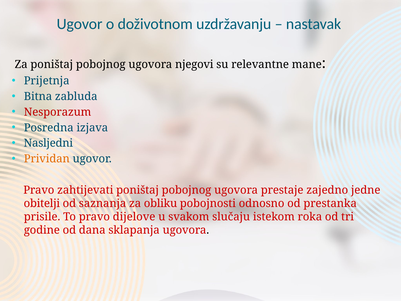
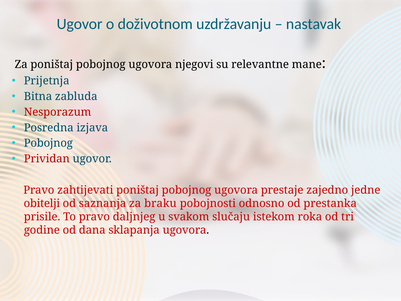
Nasljedni at (48, 143): Nasljedni -> Pobojnog
Prividan colour: orange -> red
obliku: obliku -> braku
dijelove: dijelove -> daljnjeg
